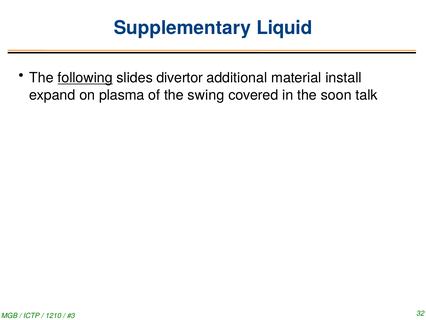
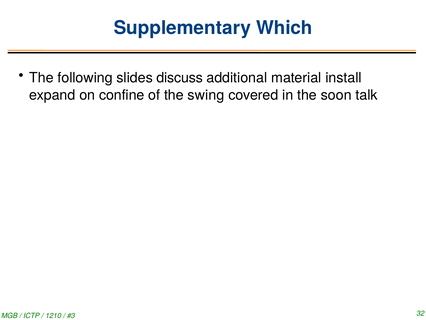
Liquid: Liquid -> Which
following underline: present -> none
divertor: divertor -> discuss
plasma: plasma -> confine
